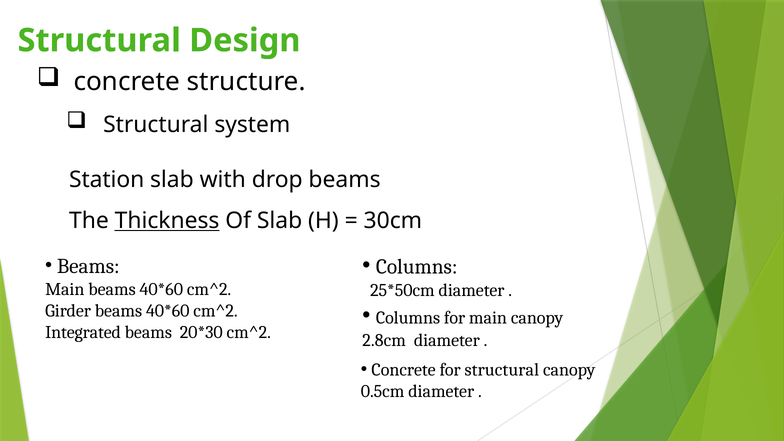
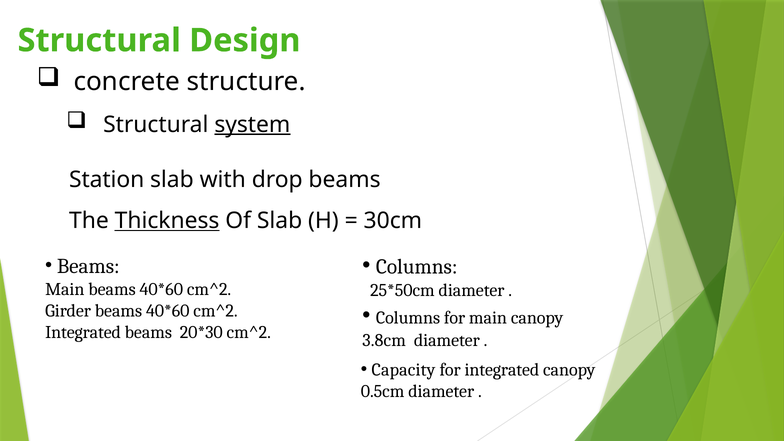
system underline: none -> present
2.8cm: 2.8cm -> 3.8cm
Concrete at (404, 370): Concrete -> Capacity
for structural: structural -> integrated
